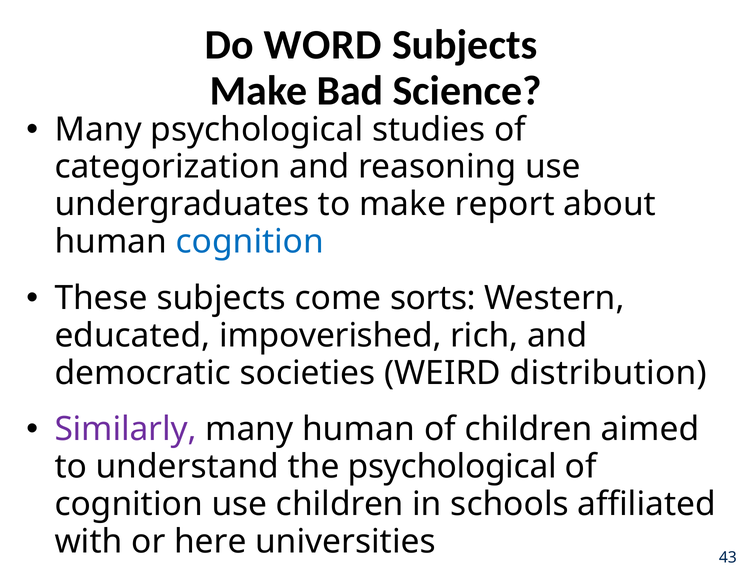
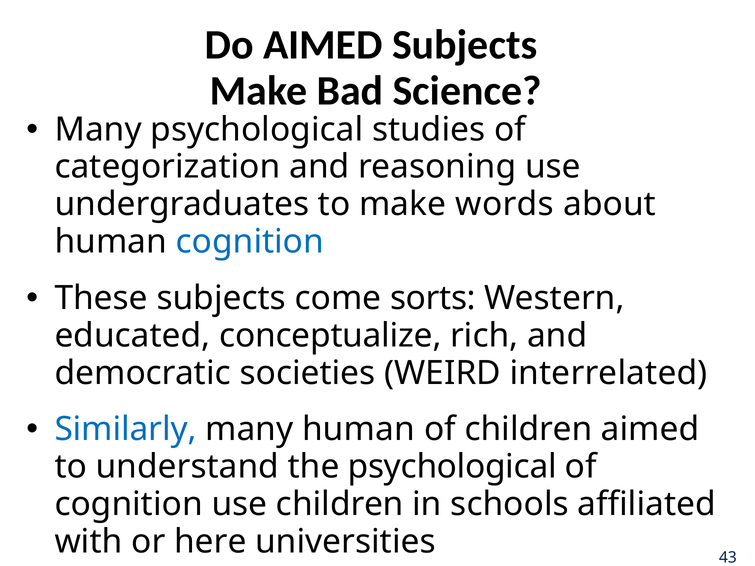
Do WORD: WORD -> AIMED
report: report -> words
impoverished: impoverished -> conceptualize
distribution: distribution -> interrelated
Similarly colour: purple -> blue
